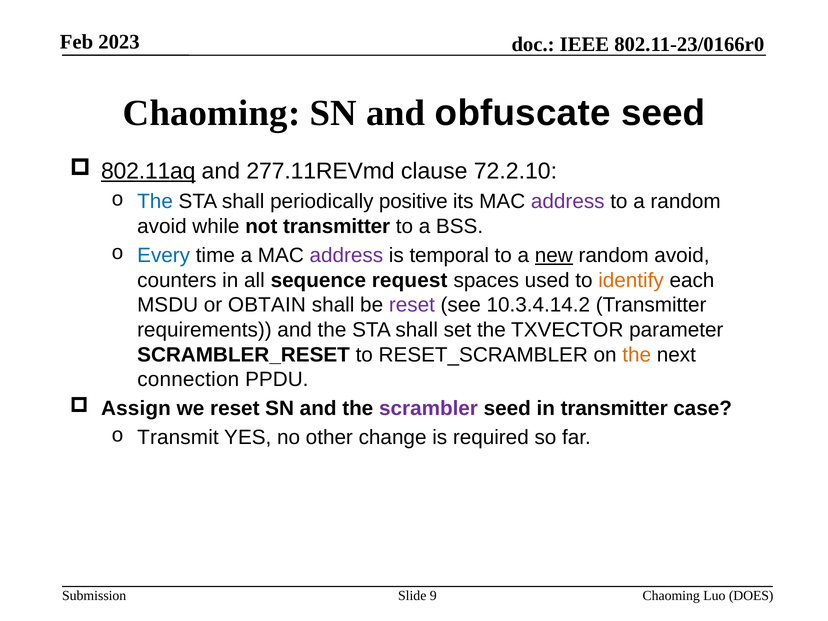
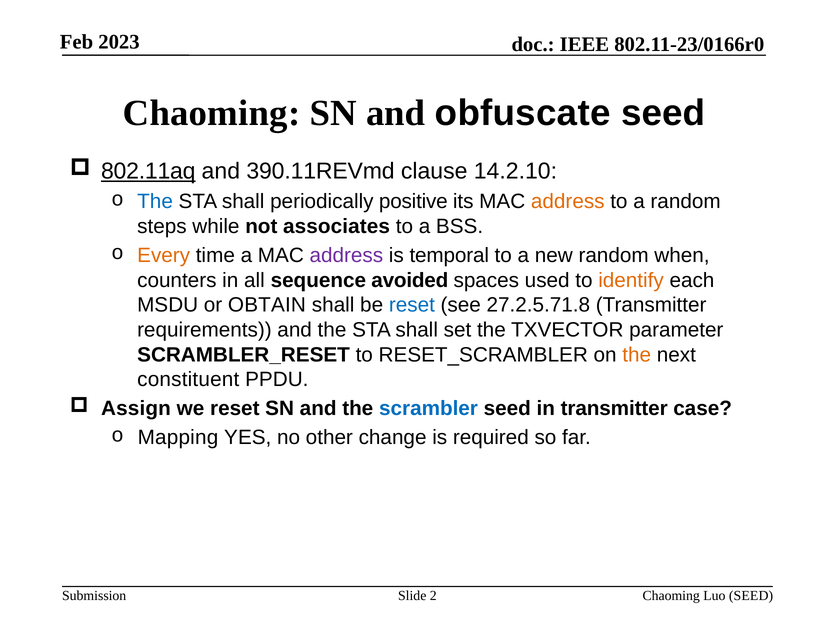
277.11REVmd: 277.11REVmd -> 390.11REVmd
72.2.10: 72.2.10 -> 14.2.10
address at (568, 202) colour: purple -> orange
avoid at (162, 226): avoid -> steps
not transmitter: transmitter -> associates
Every colour: blue -> orange
new underline: present -> none
avoid at (682, 255): avoid -> when
request: request -> avoided
reset at (412, 305) colour: purple -> blue
10.3.4.14.2: 10.3.4.14.2 -> 27.2.5.71.8
connection: connection -> constituent
scrambler colour: purple -> blue
Transmit: Transmit -> Mapping
9: 9 -> 2
Luo DOES: DOES -> SEED
